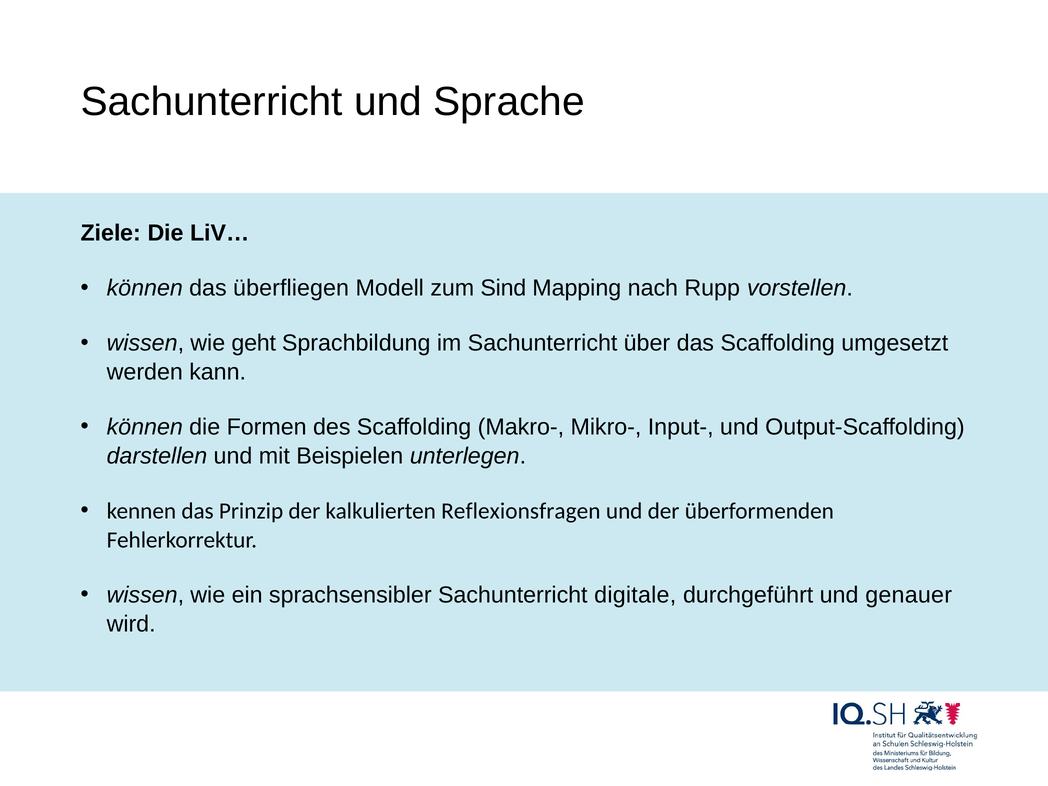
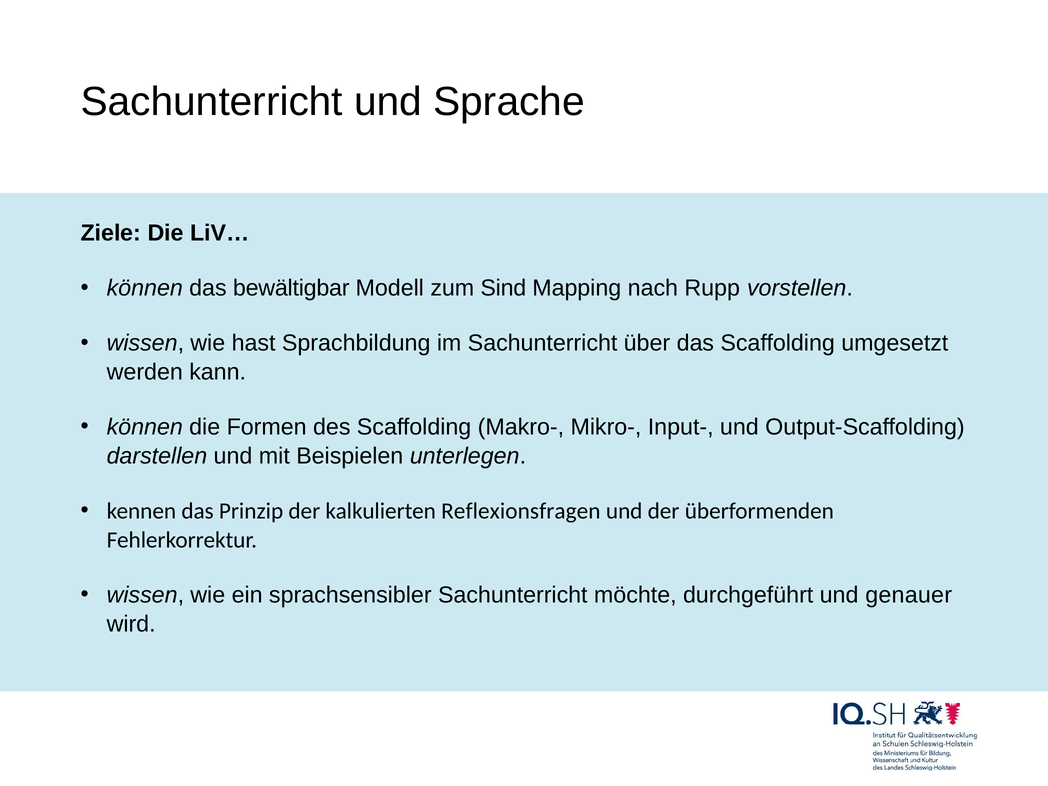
überfliegen: überfliegen -> bewältigbar
geht: geht -> hast
digitale: digitale -> möchte
